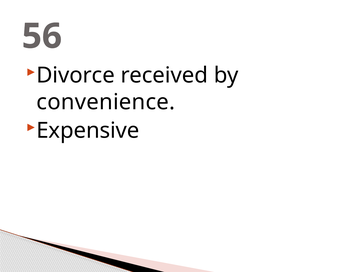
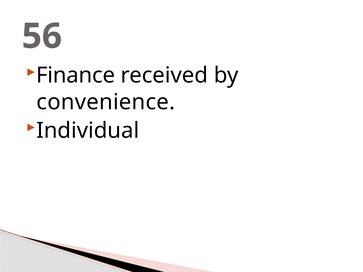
Divorce: Divorce -> Finance
Expensive: Expensive -> Individual
